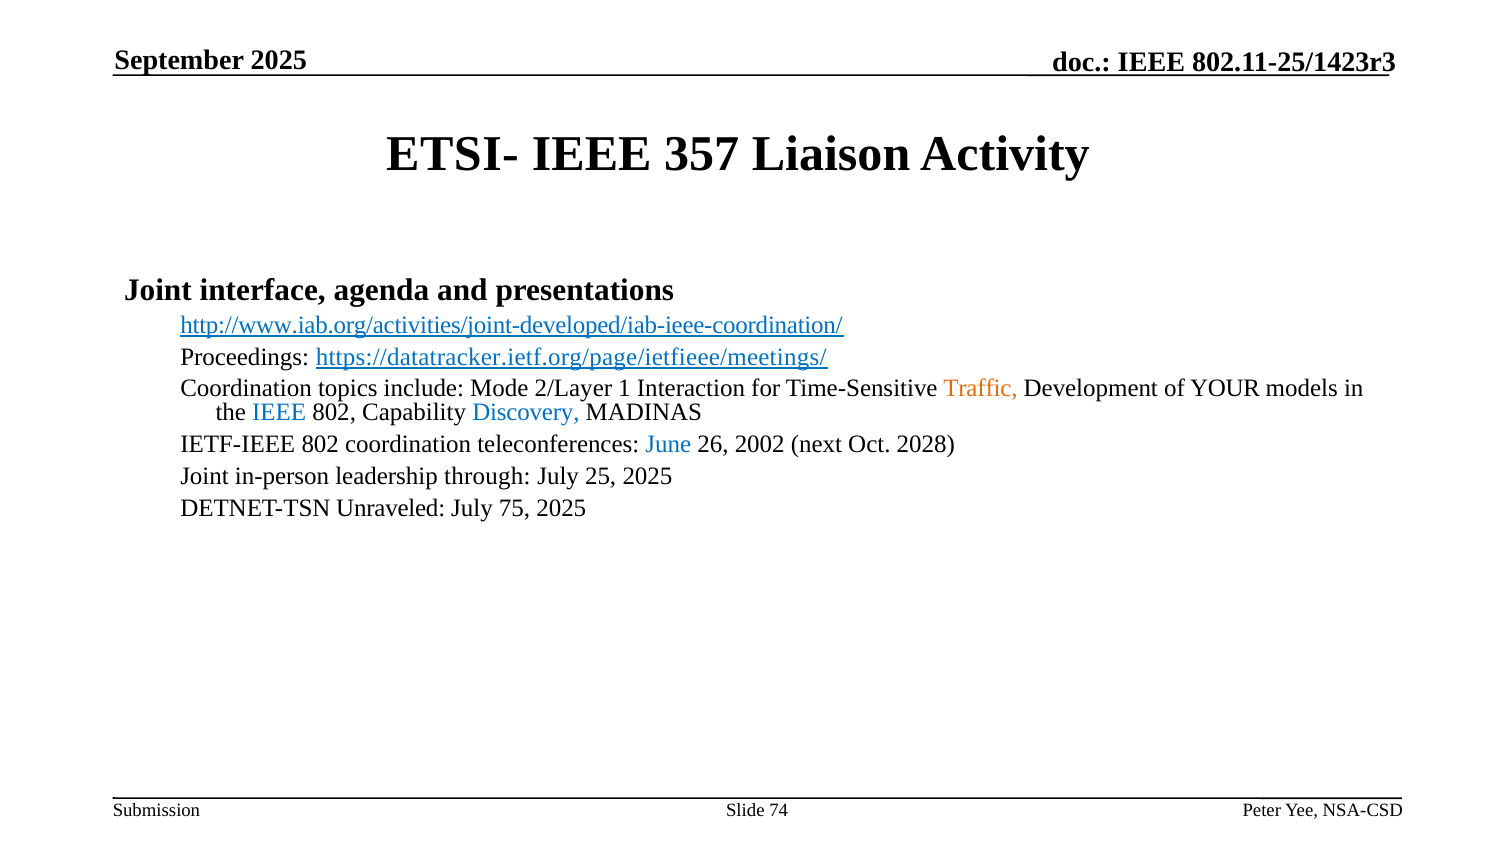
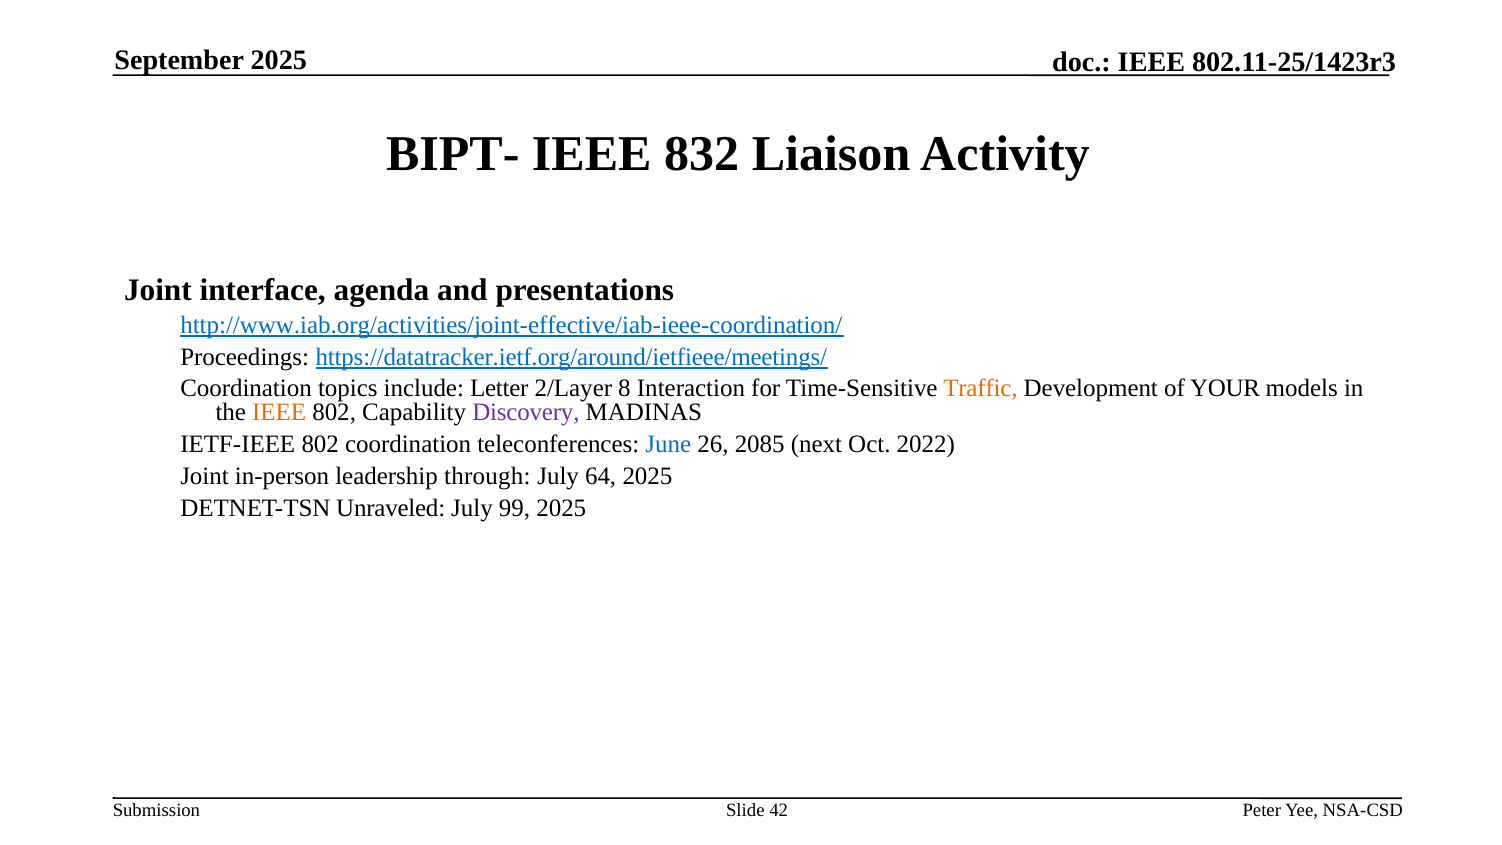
ETSI-: ETSI- -> BIPT-
357: 357 -> 832
http://www.iab.org/activities/joint-developed/iab-ieee-coordination/: http://www.iab.org/activities/joint-developed/iab-ieee-coordination/ -> http://www.iab.org/activities/joint-effective/iab-ieee-coordination/
https://datatracker.ietf.org/page/ietfieee/meetings/: https://datatracker.ietf.org/page/ietfieee/meetings/ -> https://datatracker.ietf.org/around/ietfieee/meetings/
Mode: Mode -> Letter
1: 1 -> 8
IEEE at (279, 413) colour: blue -> orange
Discovery colour: blue -> purple
2002: 2002 -> 2085
2028: 2028 -> 2022
25: 25 -> 64
75: 75 -> 99
74: 74 -> 42
